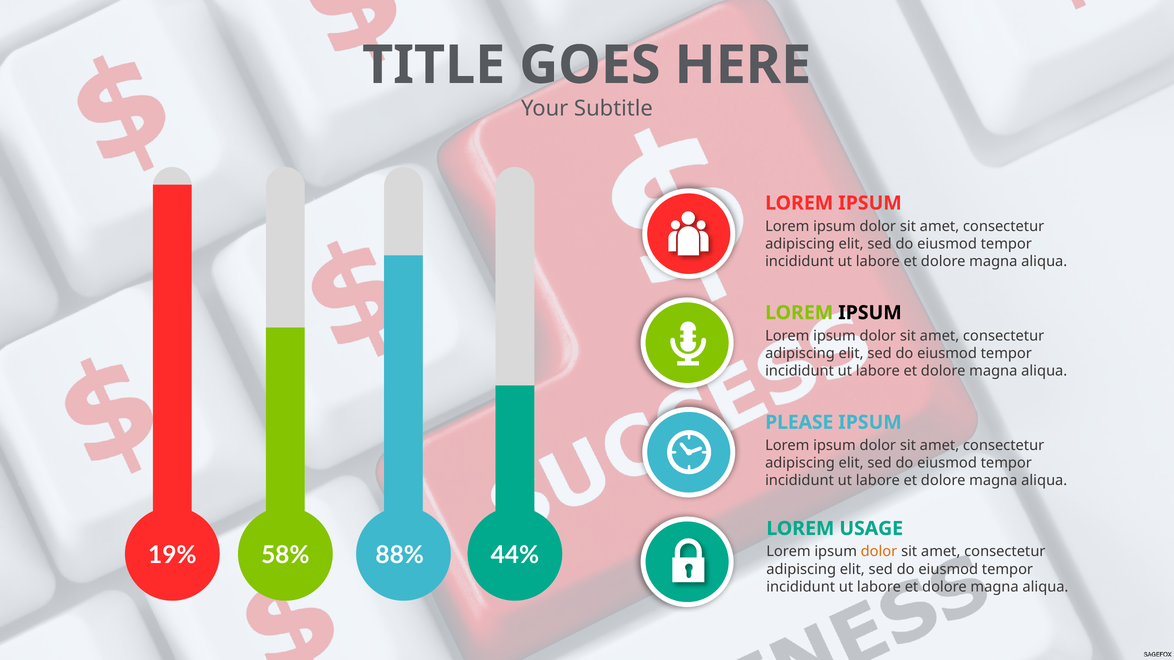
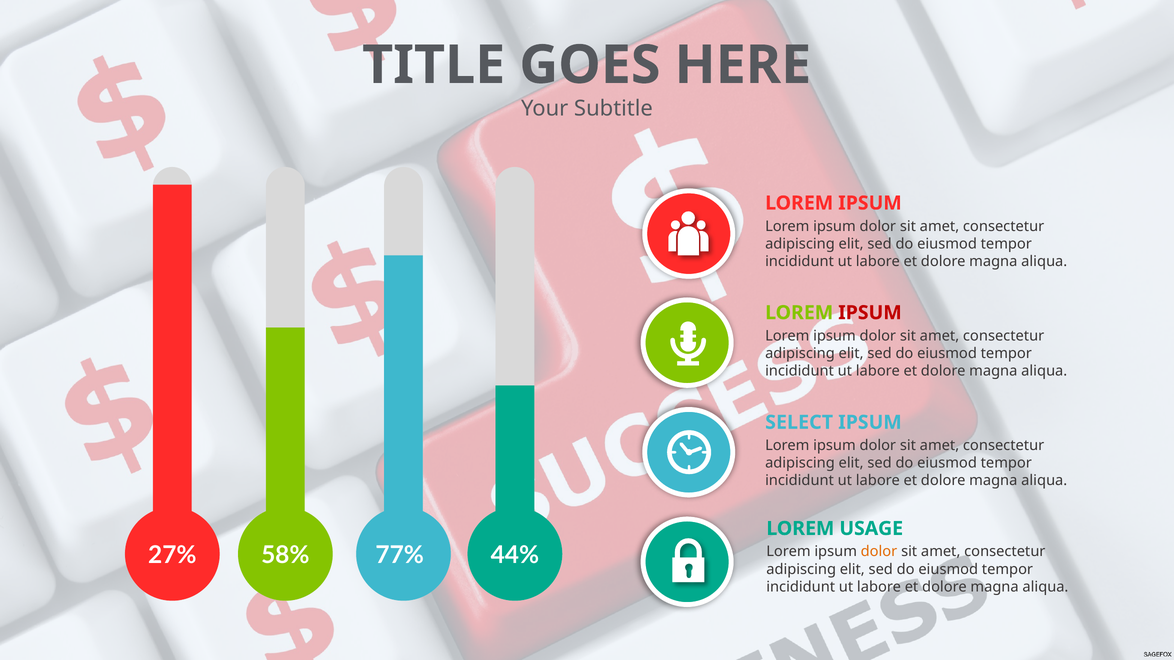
IPSUM at (870, 313) colour: black -> red
PLEASE: PLEASE -> SELECT
19%: 19% -> 27%
88%: 88% -> 77%
